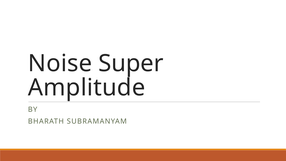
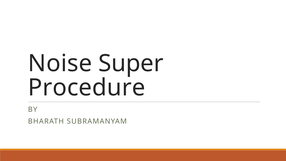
Amplitude: Amplitude -> Procedure
